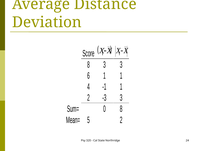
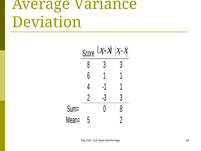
Distance: Distance -> Variance
